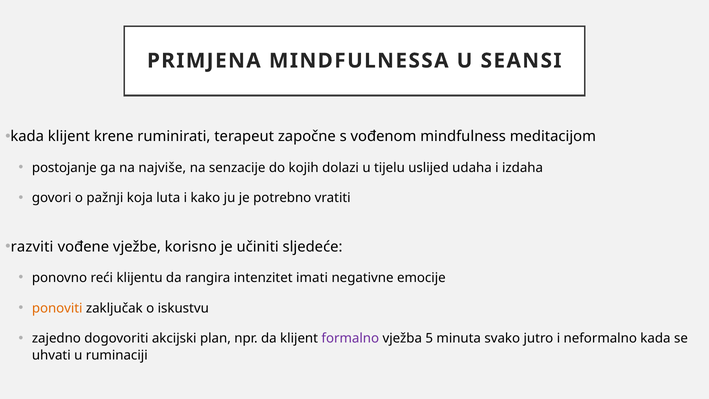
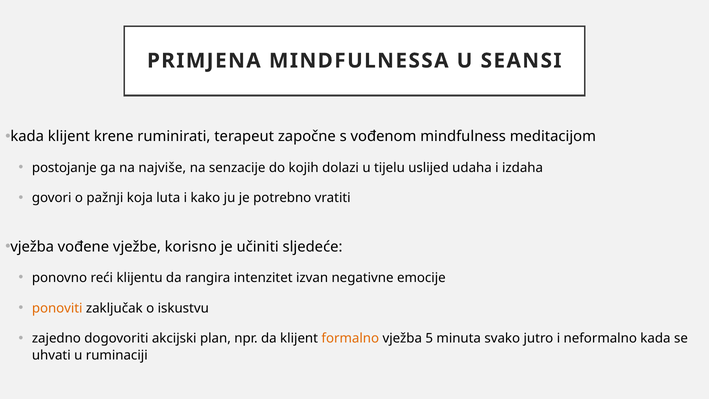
razviti at (32, 247): razviti -> vježba
imati: imati -> izvan
formalno colour: purple -> orange
